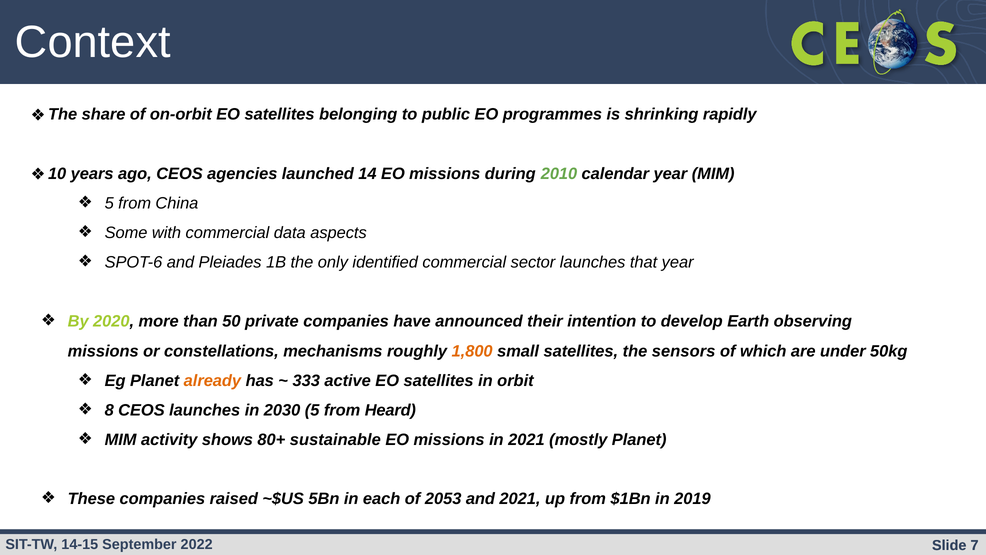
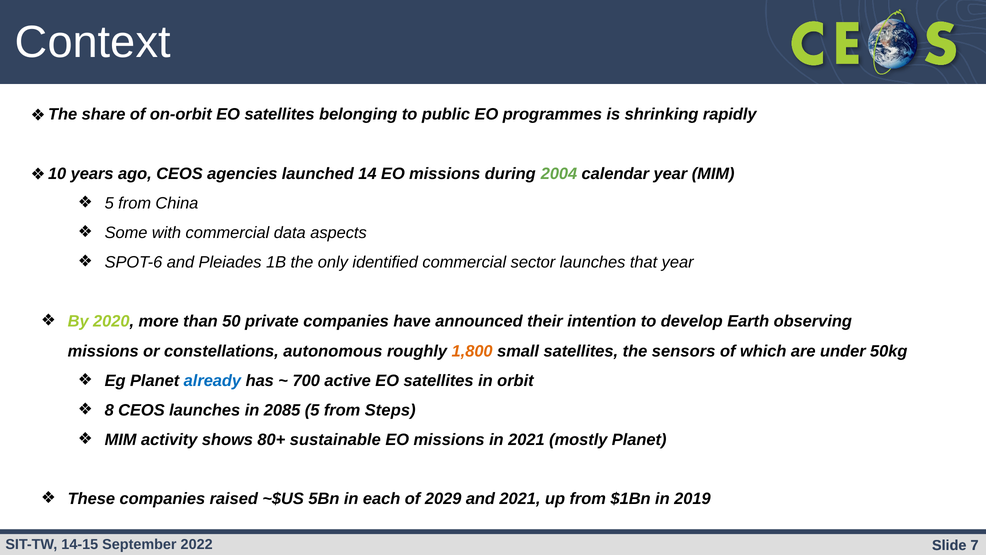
2010: 2010 -> 2004
mechanisms: mechanisms -> autonomous
already colour: orange -> blue
333: 333 -> 700
2030: 2030 -> 2085
Heard: Heard -> Steps
2053: 2053 -> 2029
